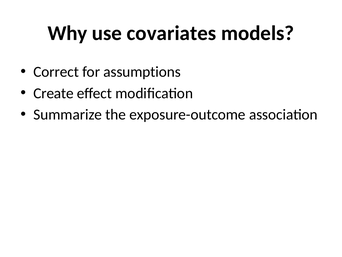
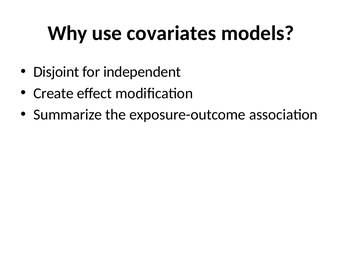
Correct: Correct -> Disjoint
assumptions: assumptions -> independent
